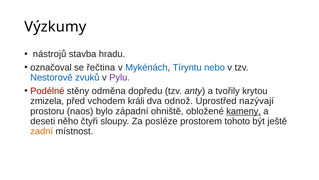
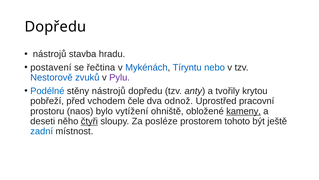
Výzkumy at (55, 27): Výzkumy -> Dopředu
označoval: označoval -> postavení
Podélné colour: red -> blue
stěny odměna: odměna -> nástrojů
zmizela: zmizela -> pobřeží
králi: králi -> čele
nazývají: nazývají -> pracovní
západní: západní -> vytížení
čtyři underline: none -> present
zadní colour: orange -> blue
